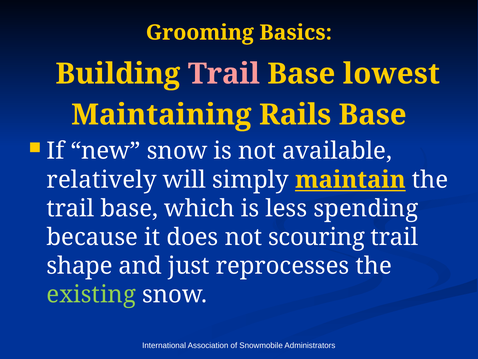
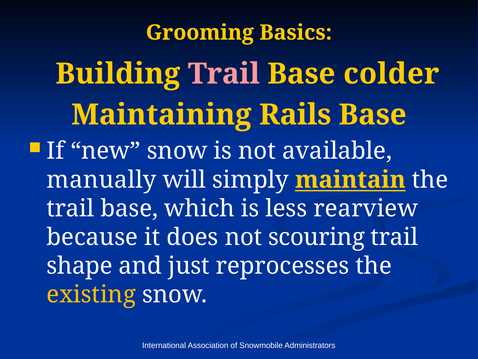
lowest: lowest -> colder
relatively: relatively -> manually
spending: spending -> rearview
existing colour: light green -> yellow
